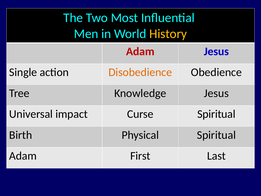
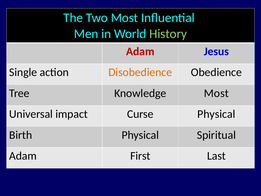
History colour: yellow -> light green
Knowledge Jesus: Jesus -> Most
Curse Spiritual: Spiritual -> Physical
